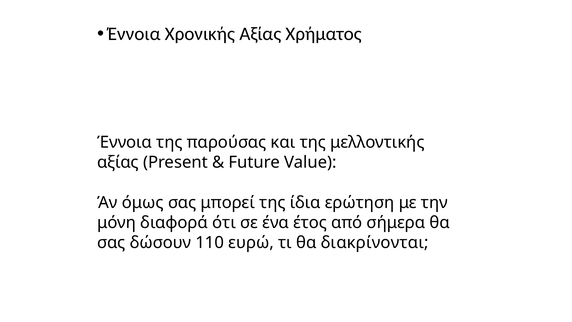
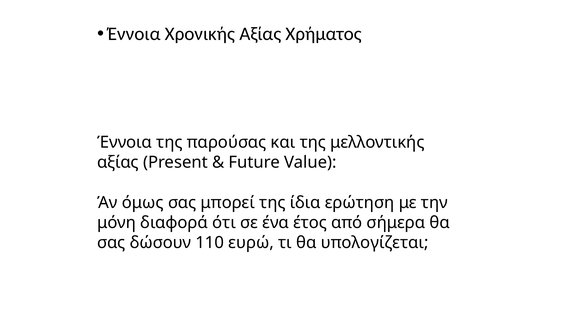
διακρίνονται: διακρίνονται -> υπολογίζεται
